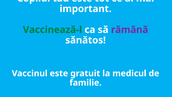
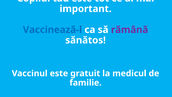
Vaccinează-l colour: green -> blue
